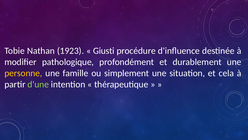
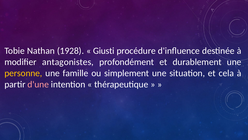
1923: 1923 -> 1928
pathologique: pathologique -> antagonistes
d'une colour: light green -> pink
